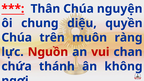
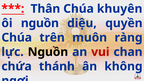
nguyện: nguyện -> khuyên
ôi chung: chung -> nguồn
Nguồn at (48, 52) colour: red -> black
